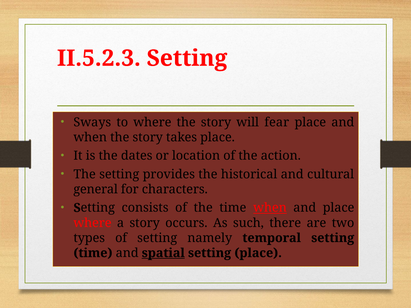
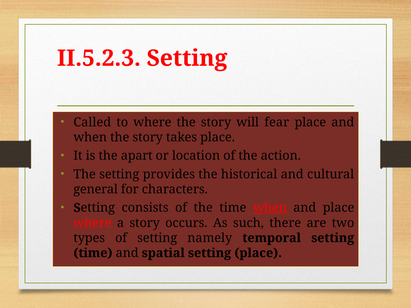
Sways: Sways -> Called
dates: dates -> apart
spatial underline: present -> none
